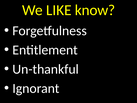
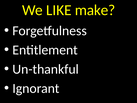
know: know -> make
